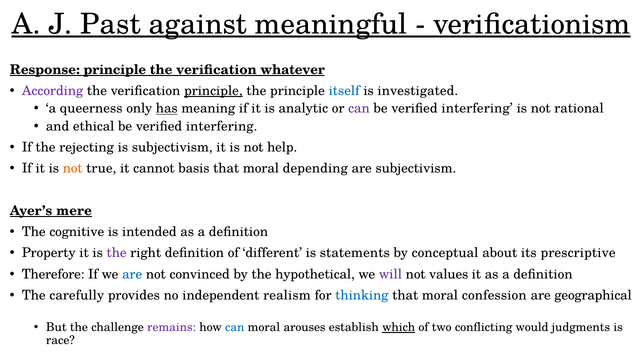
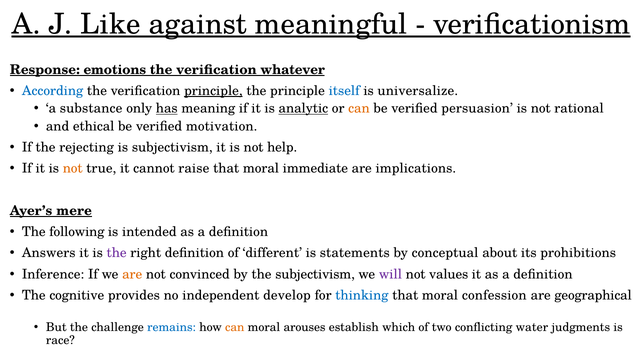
Past: Past -> Like
Response principle: principle -> emotions
According colour: purple -> blue
investigated: investigated -> universalize
queerness: queerness -> substance
analytic underline: none -> present
can at (359, 109) colour: purple -> orange
interfering at (477, 109): interfering -> persuasion
interfering at (222, 126): interfering -> motivation
basis: basis -> raise
depending: depending -> immediate
are subjectivism: subjectivism -> implications
cognitive: cognitive -> following
Property: Property -> Answers
prescriptive: prescriptive -> prohibitions
Therefore: Therefore -> Inference
are at (132, 274) colour: blue -> orange
the hypothetical: hypothetical -> subjectivism
carefully: carefully -> cognitive
realism: realism -> develop
remains colour: purple -> blue
can at (235, 327) colour: blue -> orange
which underline: present -> none
would: would -> water
